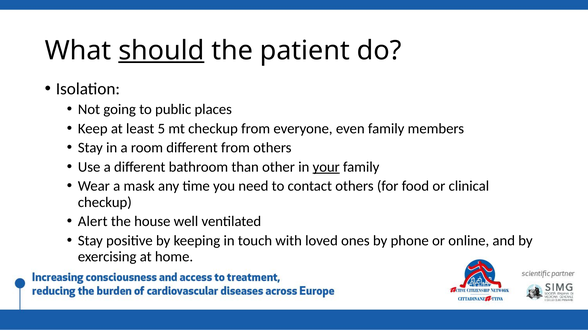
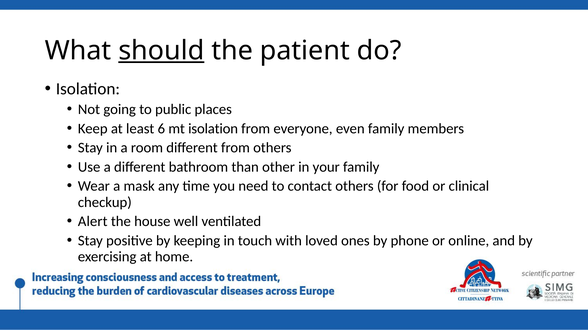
5: 5 -> 6
mt checkup: checkup -> isolation
your underline: present -> none
